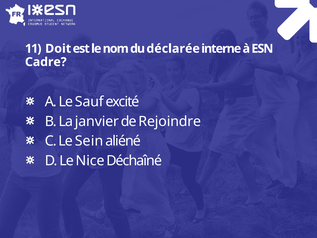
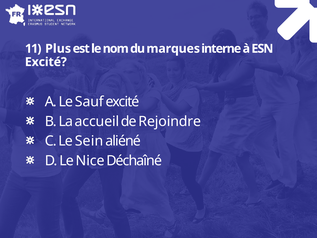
Doit: Doit -> Plus
déclarée: déclarée -> marques
Cadre at (46, 62): Cadre -> Excité
janvier: janvier -> accueil
